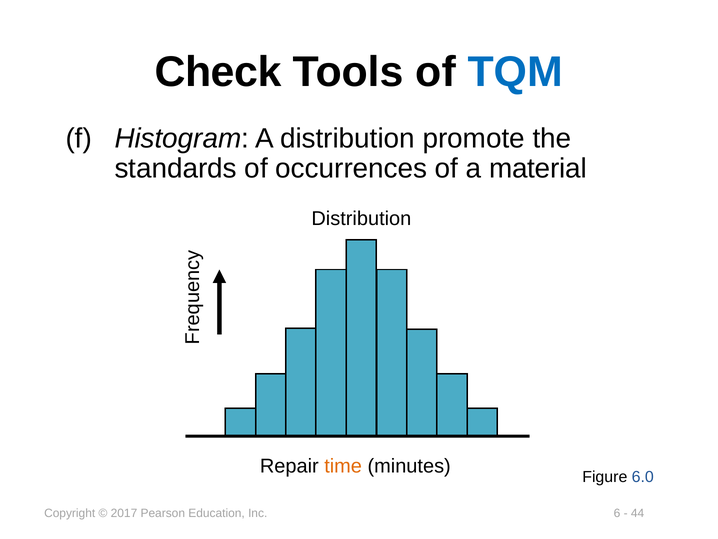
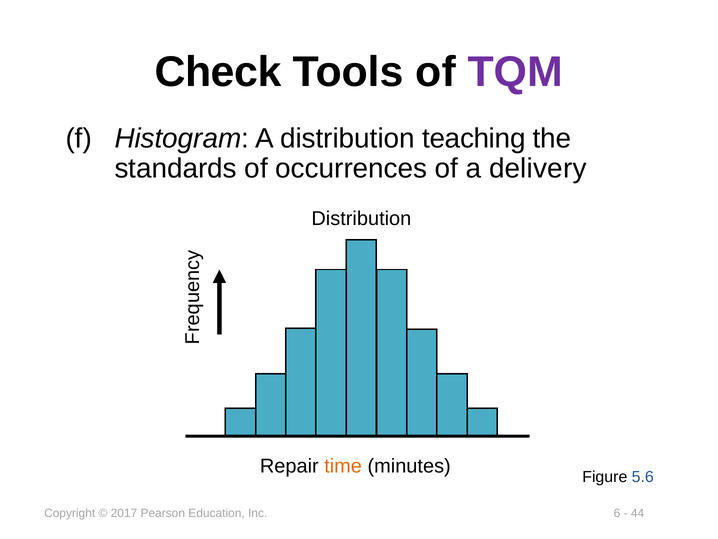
TQM colour: blue -> purple
promote: promote -> teaching
material: material -> delivery
6.0: 6.0 -> 5.6
